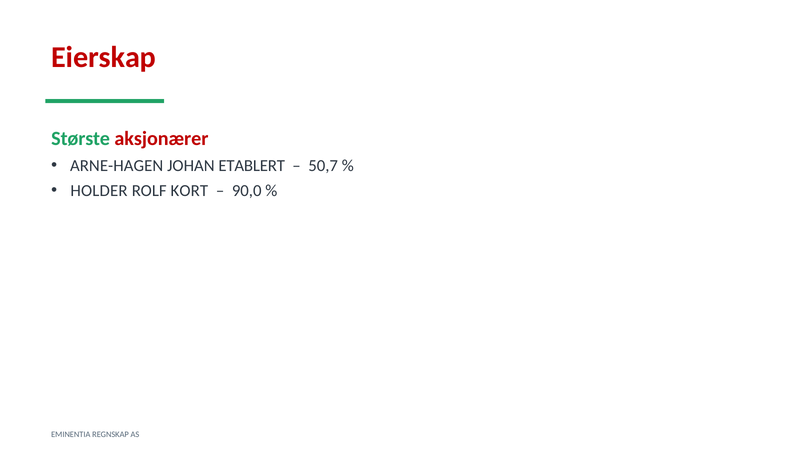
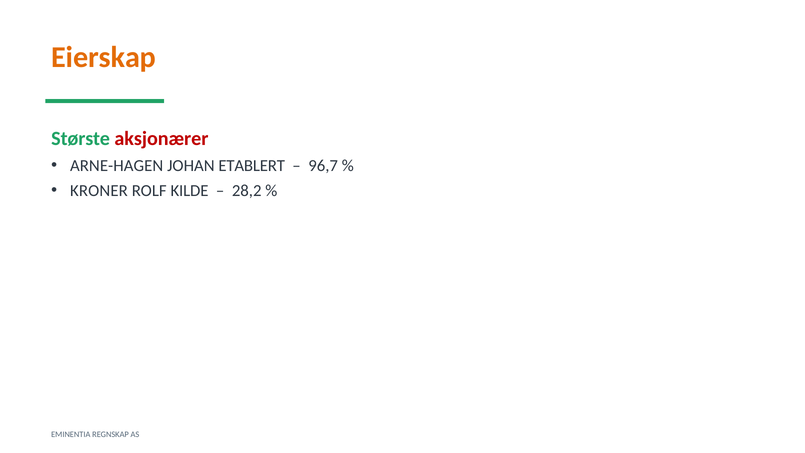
Eierskap colour: red -> orange
50,7: 50,7 -> 96,7
HOLDER: HOLDER -> KRONER
KORT: KORT -> KILDE
90,0: 90,0 -> 28,2
